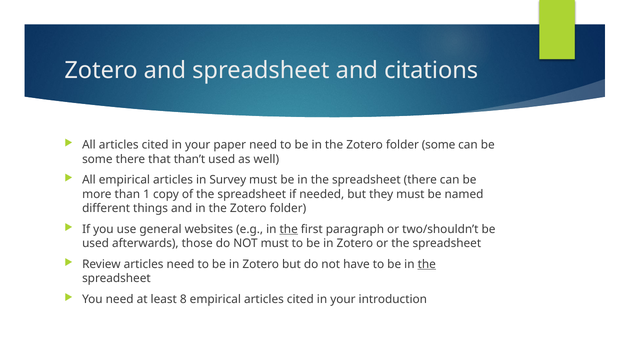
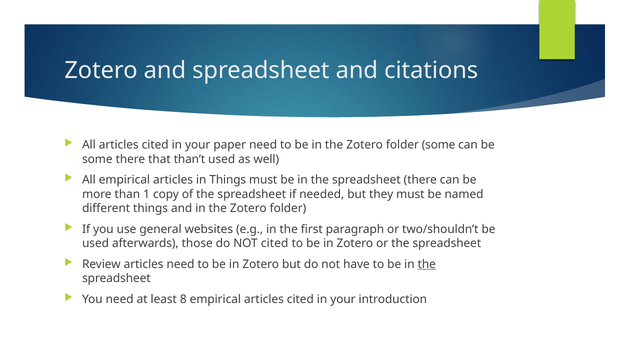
in Survey: Survey -> Things
the at (289, 229) underline: present -> none
NOT must: must -> cited
